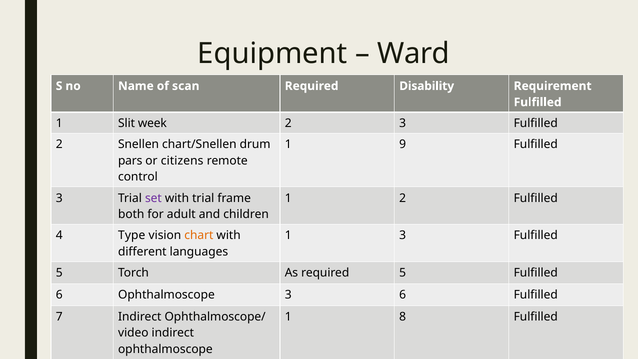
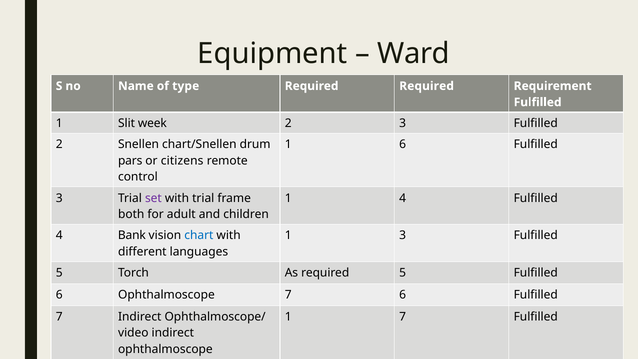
scan: scan -> type
Required Disability: Disability -> Required
1 9: 9 -> 6
1 2: 2 -> 4
Type: Type -> Bank
chart colour: orange -> blue
Ophthalmoscope 3: 3 -> 7
1 8: 8 -> 7
